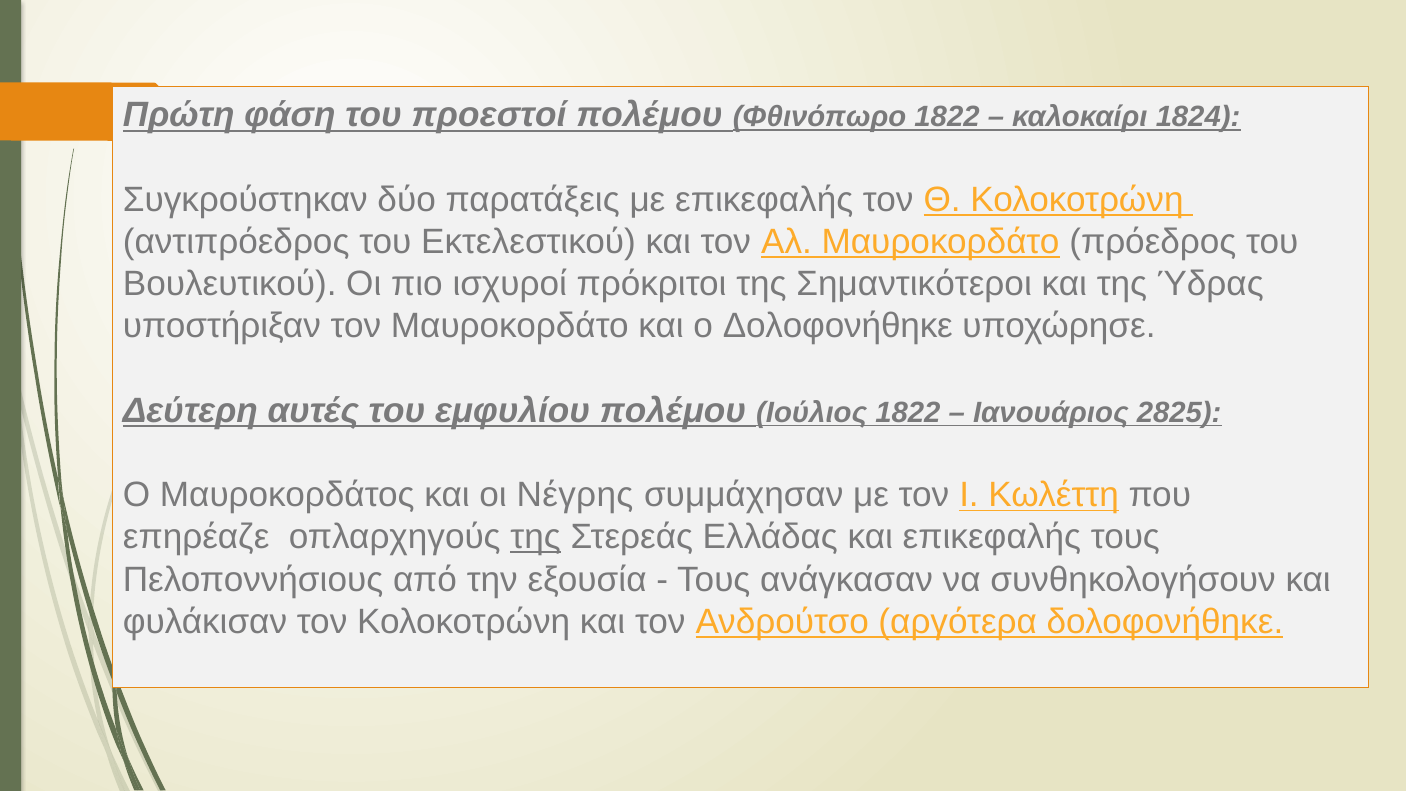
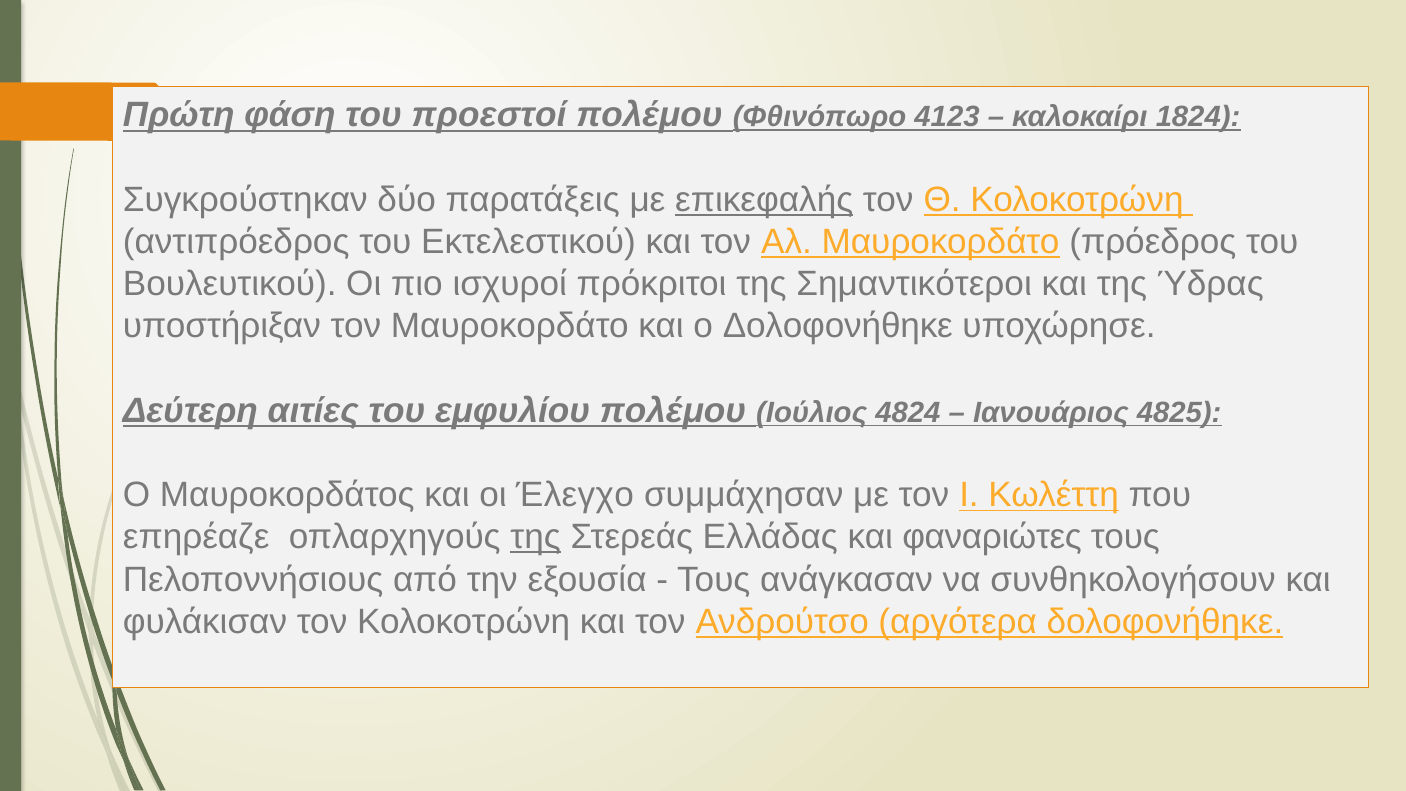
Φθινόπωρο 1822: 1822 -> 4123
επικεφαλής at (764, 200) underline: none -> present
αυτές: αυτές -> αιτίες
Ιούλιος 1822: 1822 -> 4824
2825: 2825 -> 4825
Νέγρης: Νέγρης -> Έλεγχο
και επικεφαλής: επικεφαλής -> φαναριώτες
